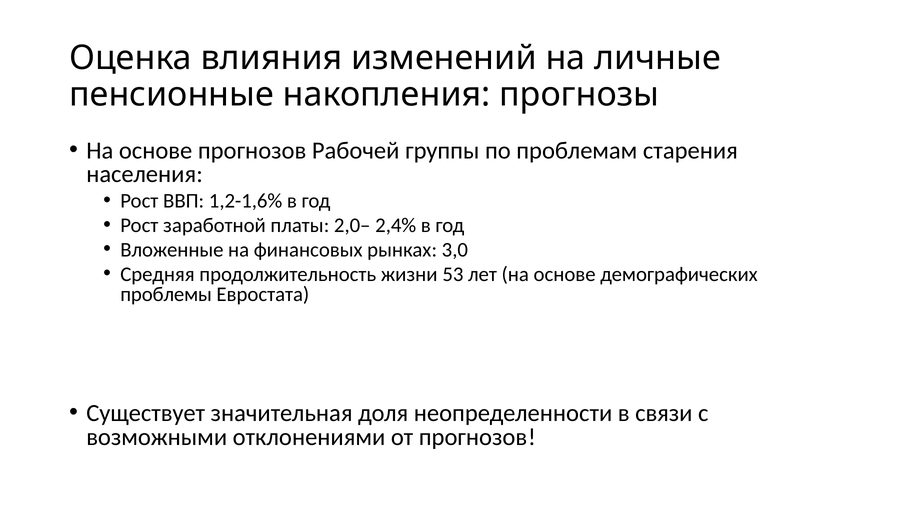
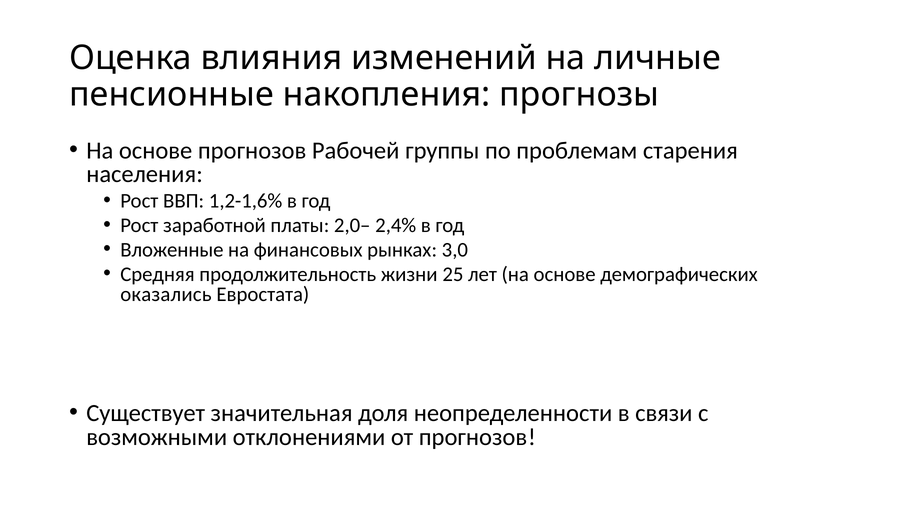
53: 53 -> 25
проблемы: проблемы -> оказались
